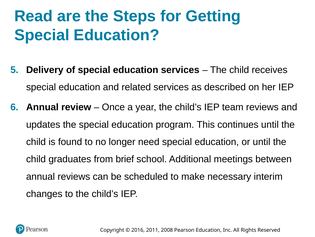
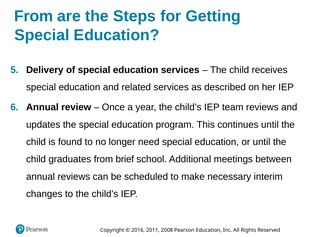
Read at (34, 16): Read -> From
